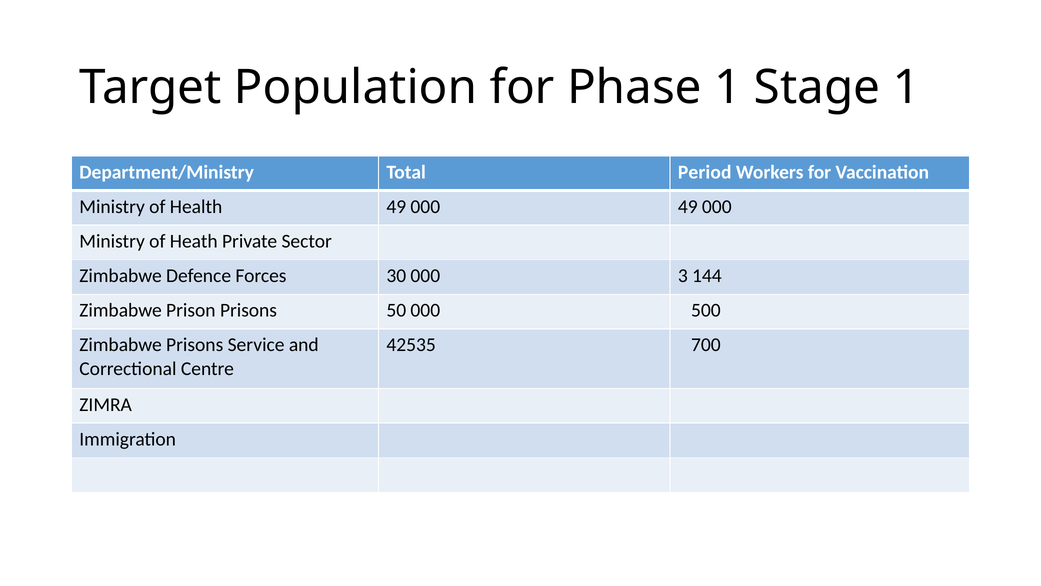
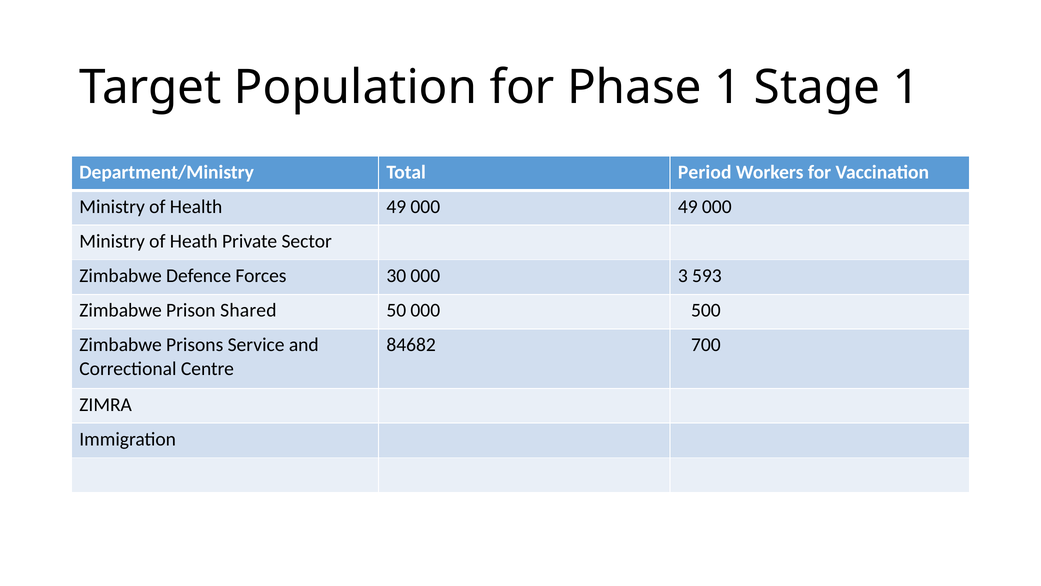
144: 144 -> 593
Prison Prisons: Prisons -> Shared
42535: 42535 -> 84682
